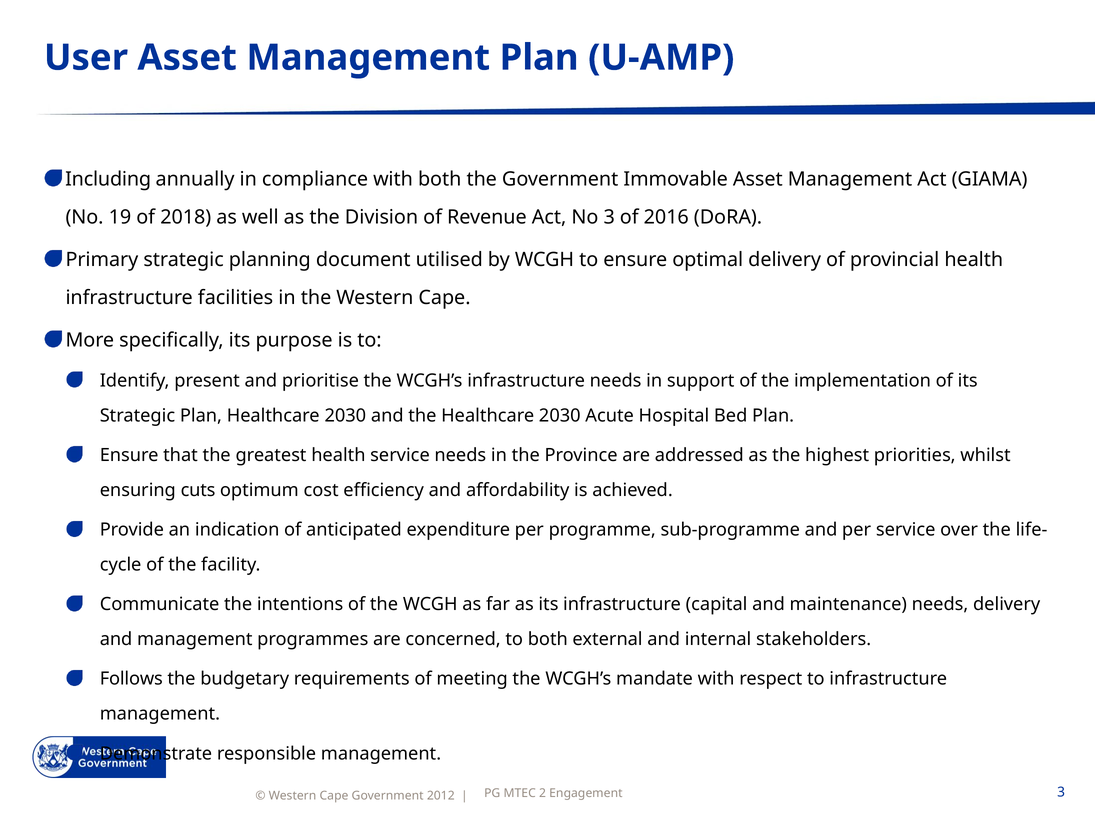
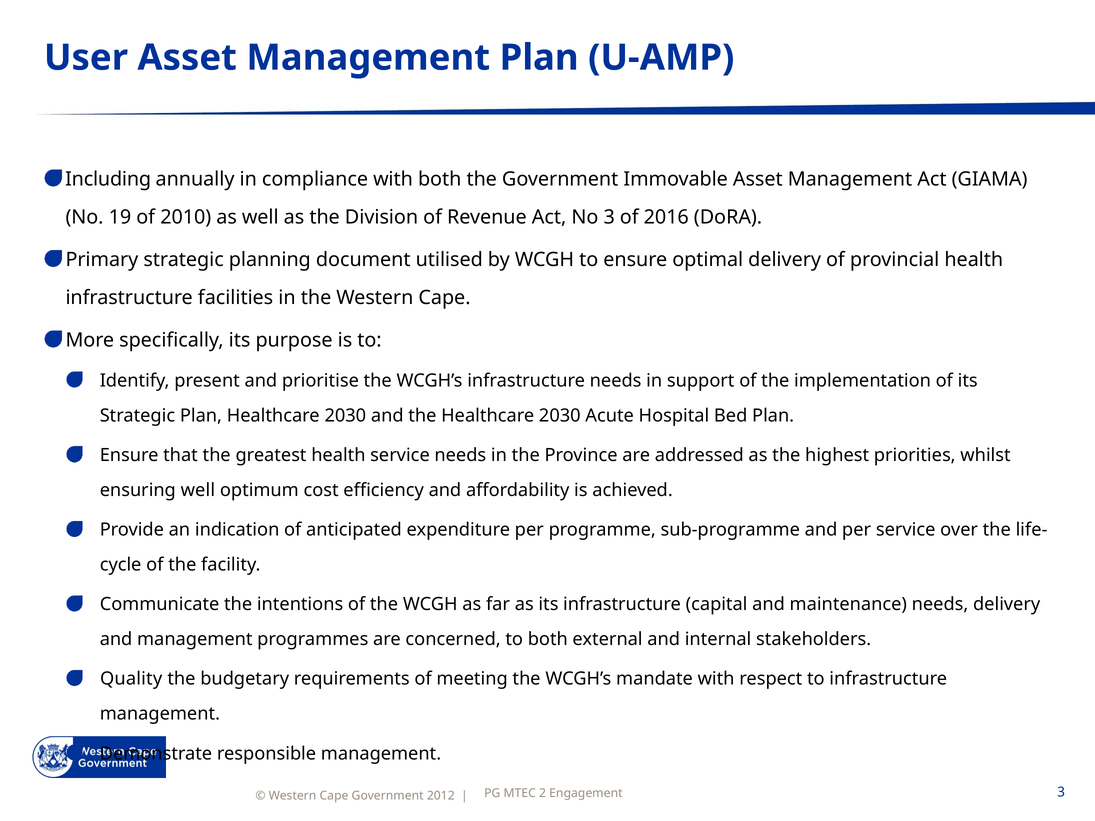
2018: 2018 -> 2010
ensuring cuts: cuts -> well
Follows: Follows -> Quality
